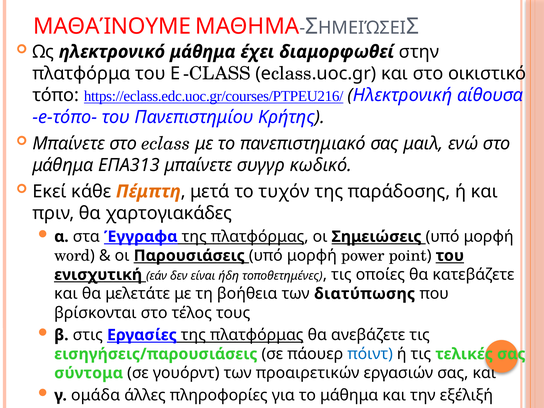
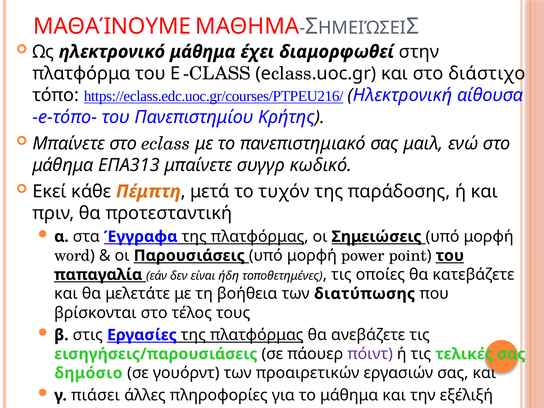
οικιστικό: οικιστικό -> διάστιχο
χαρτογιακάδες: χαρτογιακάδες -> προτεσταντική
ενισχυτική: ενισχυτική -> παπαγαλία
πόιντ colour: blue -> purple
σύντομα: σύντομα -> δημόσιο
ομάδα: ομάδα -> πιάσει
